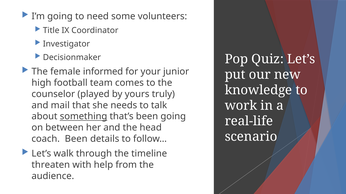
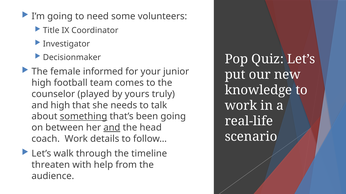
and mail: mail -> high
and at (112, 128) underline: none -> present
coach Been: Been -> Work
